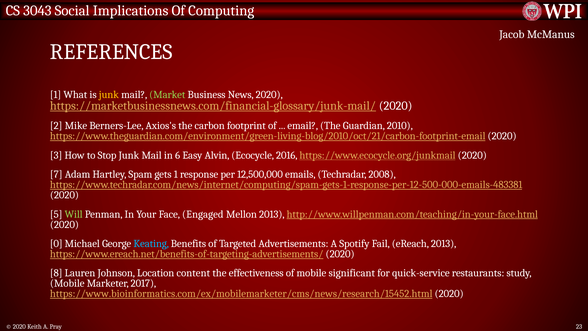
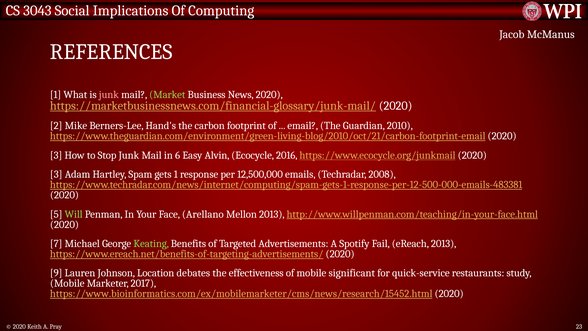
junk at (109, 95) colour: yellow -> pink
Axios's: Axios's -> Hand's
7 at (56, 174): 7 -> 3
Engaged: Engaged -> Arellano
0: 0 -> 7
Keating colour: light blue -> light green
8: 8 -> 9
content: content -> debates
